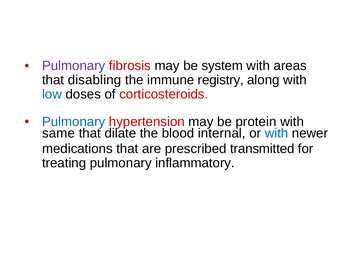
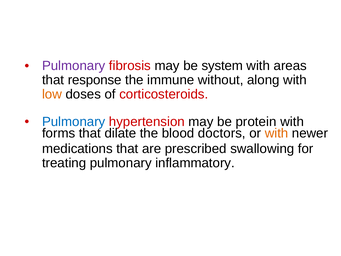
disabling: disabling -> response
registry: registry -> without
low colour: blue -> orange
same: same -> forms
internal: internal -> doctors
with at (277, 133) colour: blue -> orange
transmitted: transmitted -> swallowing
